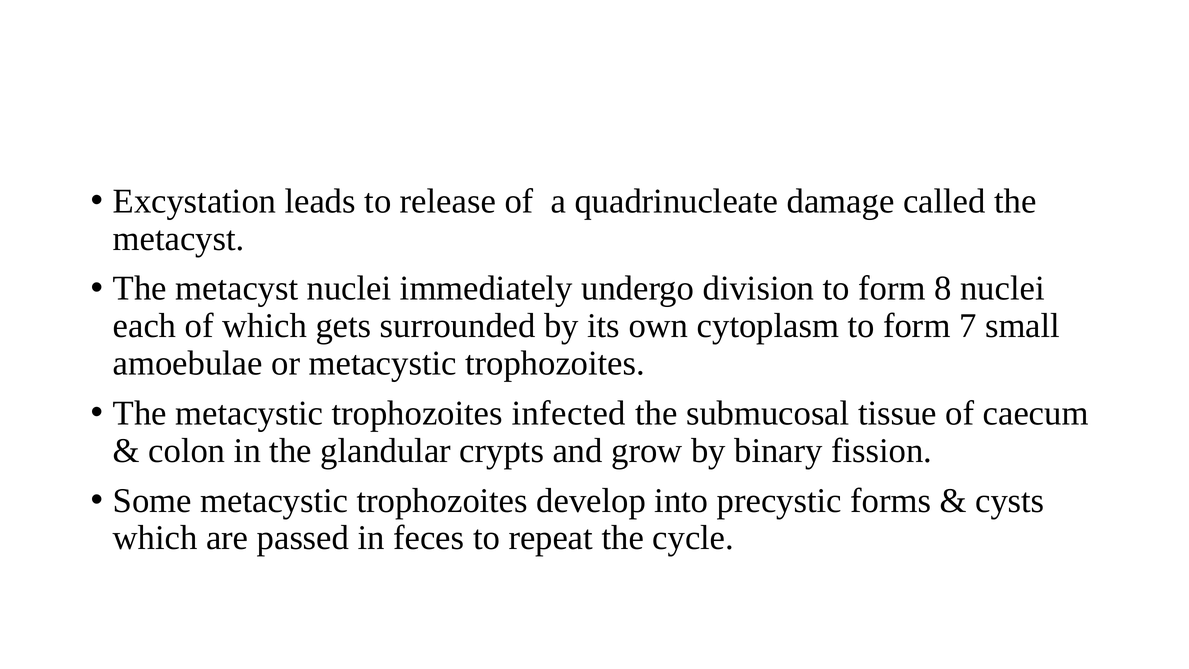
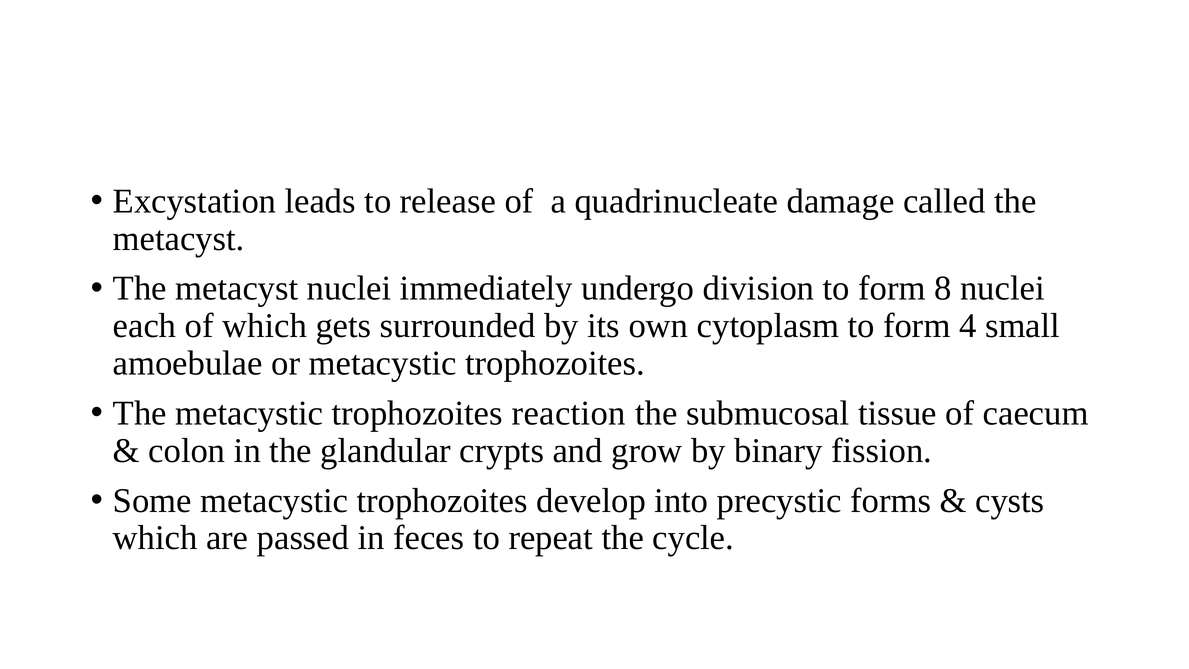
7: 7 -> 4
infected: infected -> reaction
